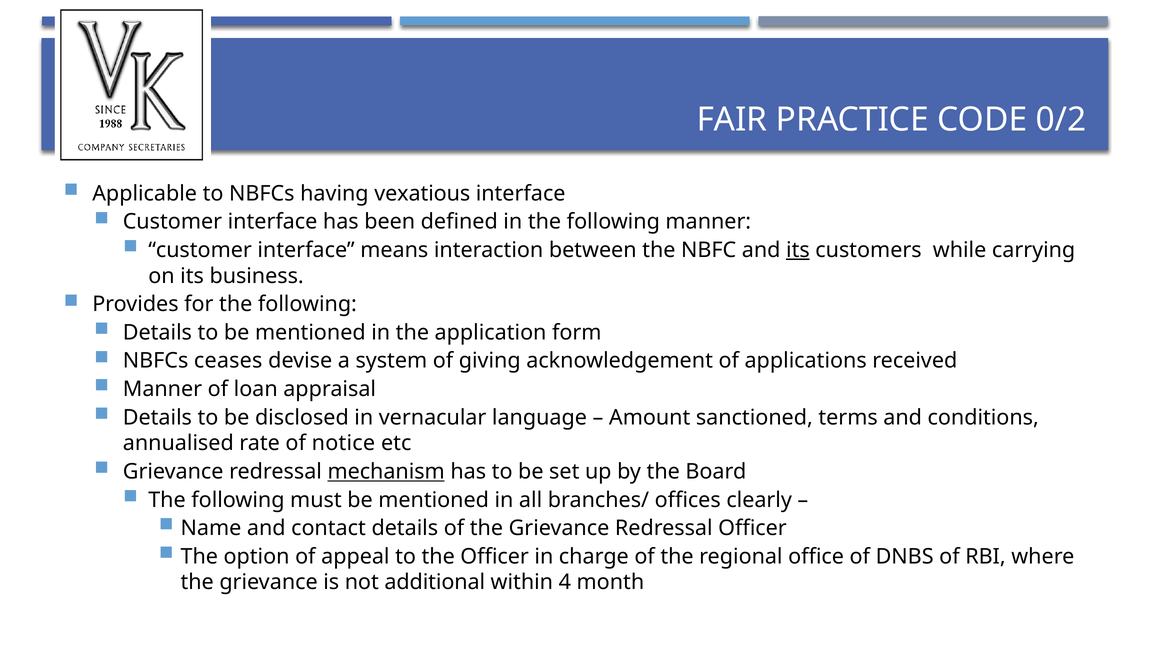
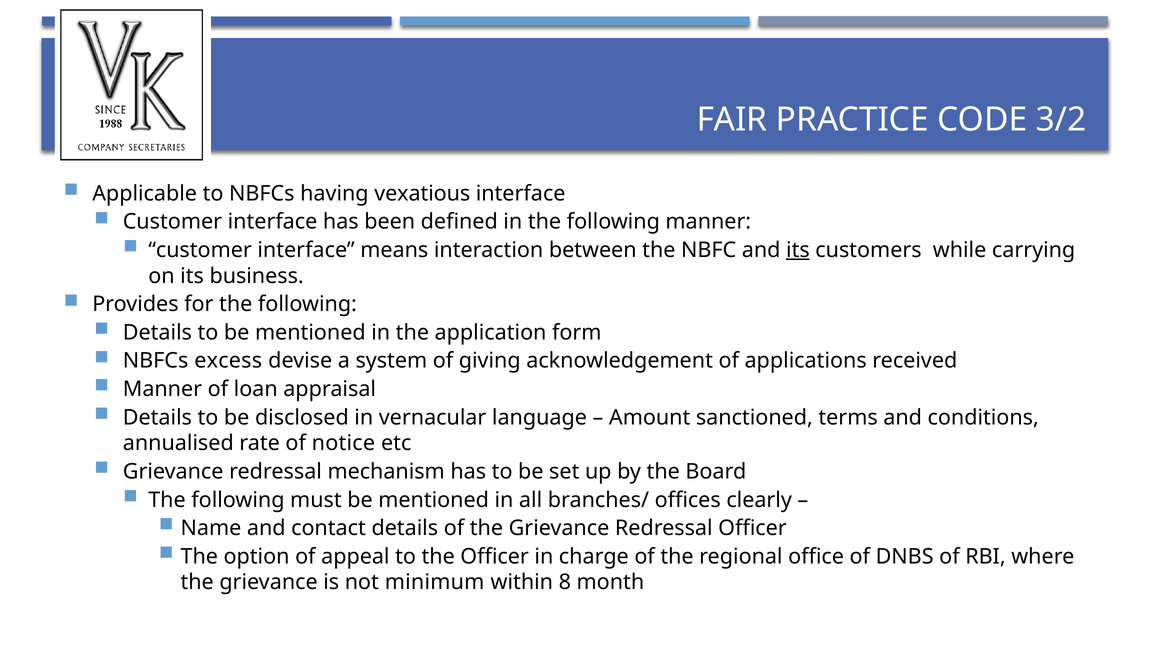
0/2: 0/2 -> 3/2
ceases: ceases -> excess
mechanism underline: present -> none
additional: additional -> minimum
4: 4 -> 8
